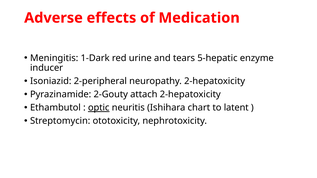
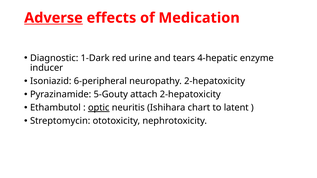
Adverse underline: none -> present
Meningitis: Meningitis -> Diagnostic
5-hepatic: 5-hepatic -> 4-hepatic
2-peripheral: 2-peripheral -> 6-peripheral
2-Gouty: 2-Gouty -> 5-Gouty
